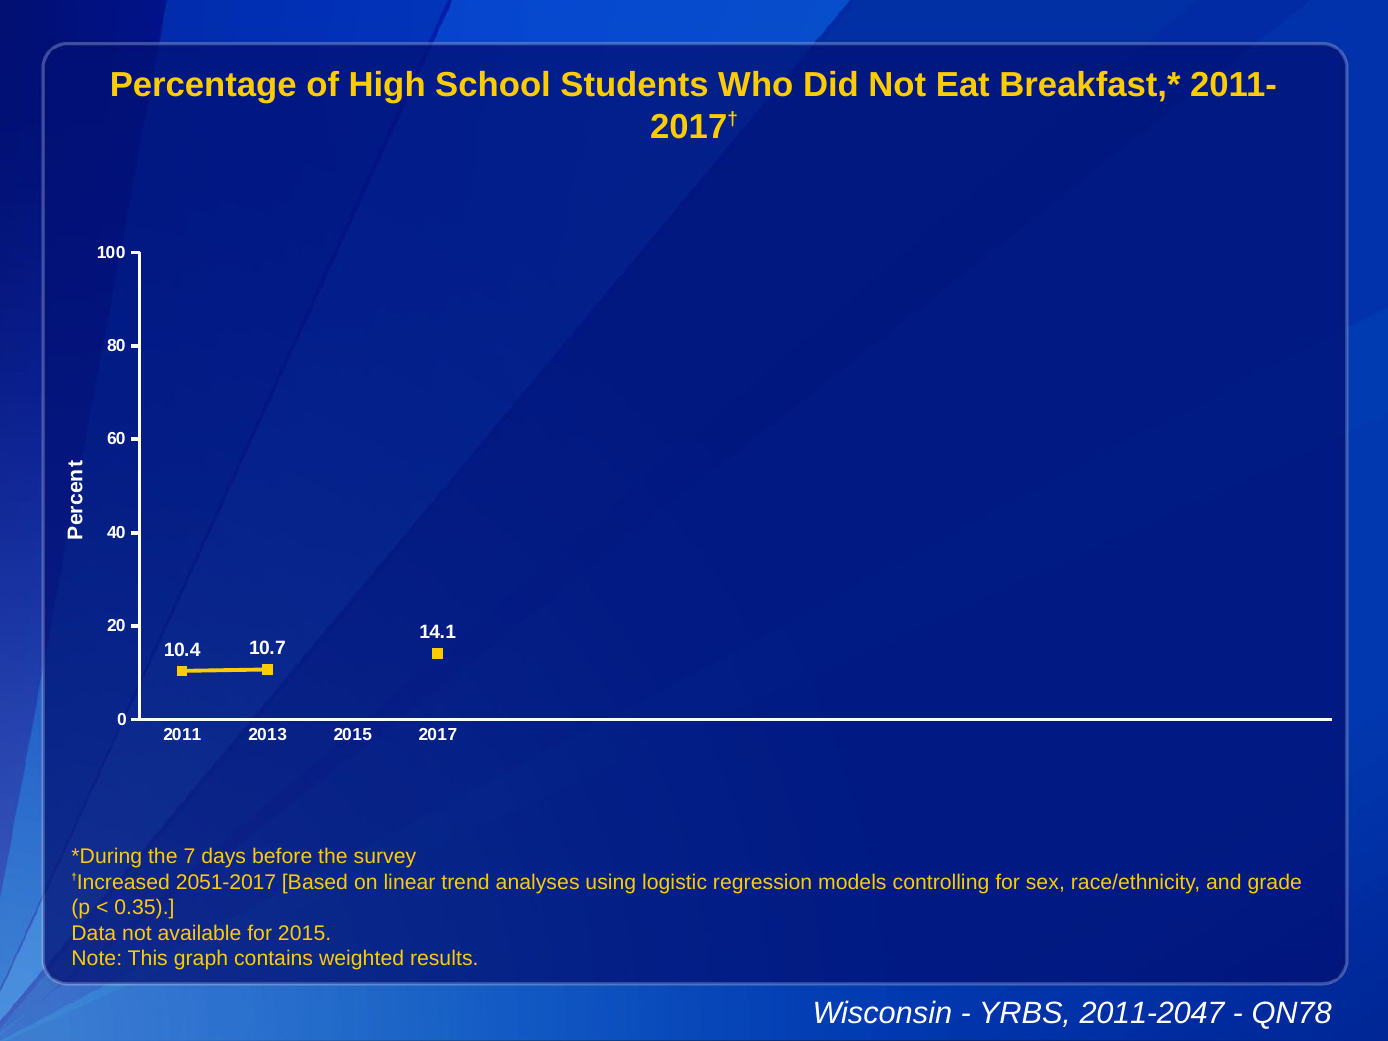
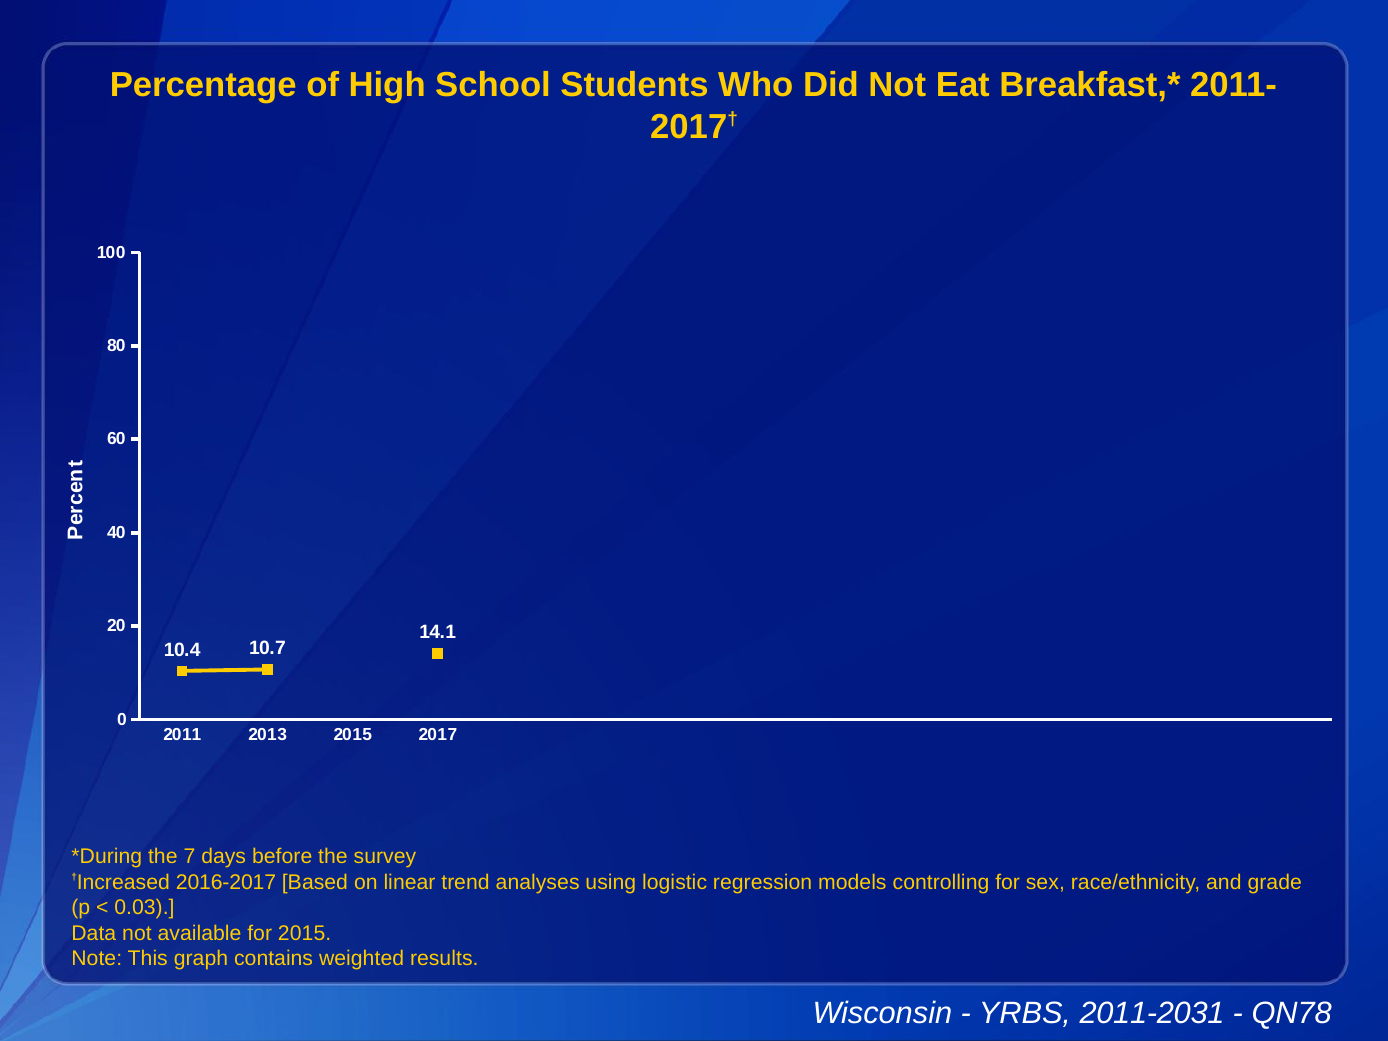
2051-2017: 2051-2017 -> 2016-2017
0.35: 0.35 -> 0.03
2011-2047: 2011-2047 -> 2011-2031
